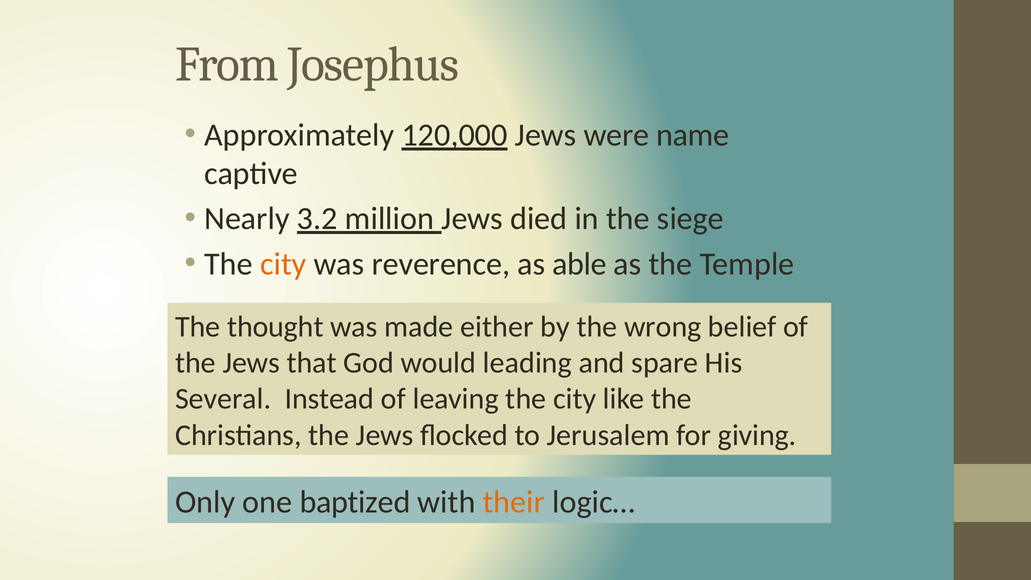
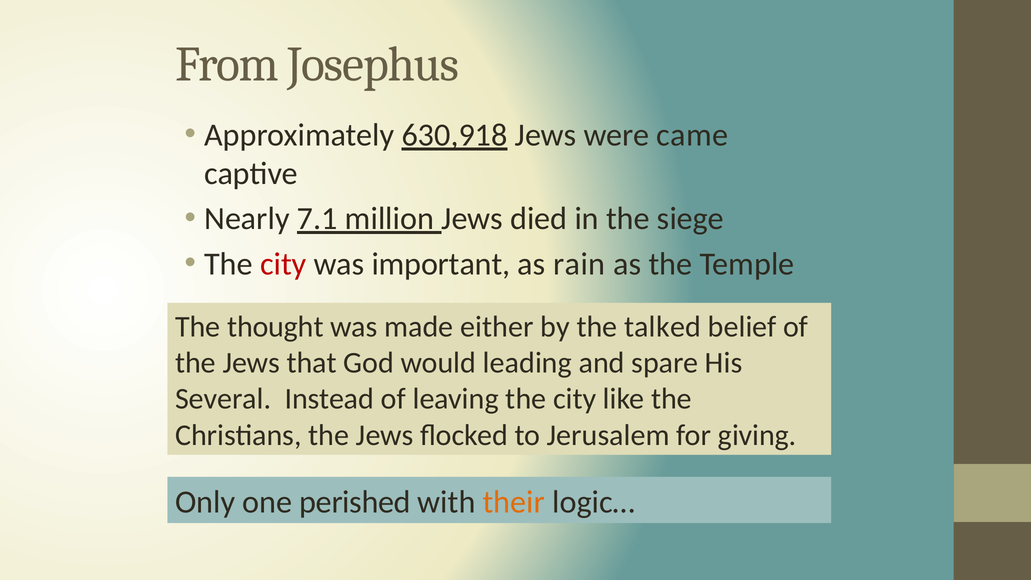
120,000: 120,000 -> 630,918
name: name -> came
3.2: 3.2 -> 7.1
city at (283, 264) colour: orange -> red
reverence: reverence -> important
able: able -> rain
wrong: wrong -> talked
baptized: baptized -> perished
